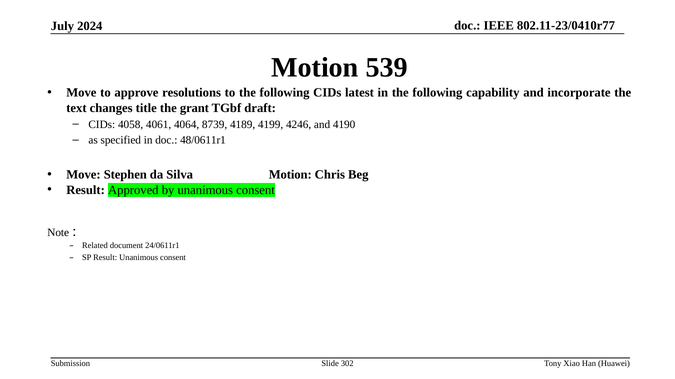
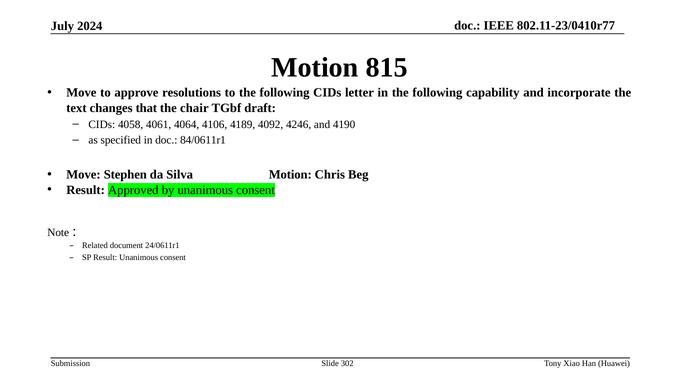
539: 539 -> 815
latest: latest -> letter
title: title -> that
grant: grant -> chair
8739: 8739 -> 4106
4199: 4199 -> 4092
48/0611r1: 48/0611r1 -> 84/0611r1
